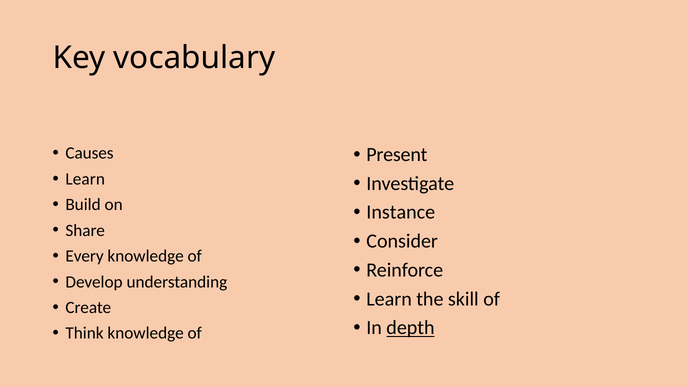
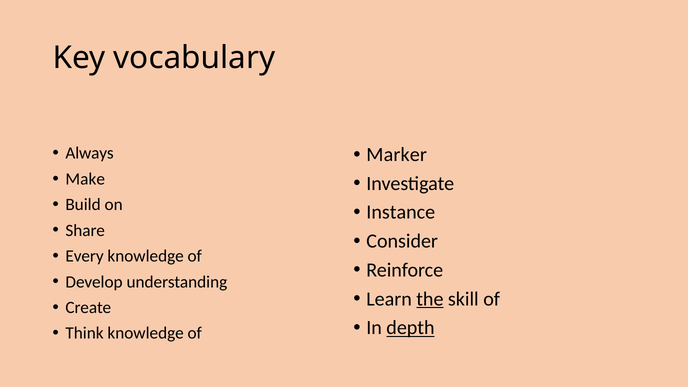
Causes: Causes -> Always
Present: Present -> Marker
Learn at (85, 179): Learn -> Make
the underline: none -> present
